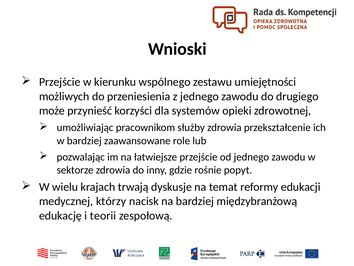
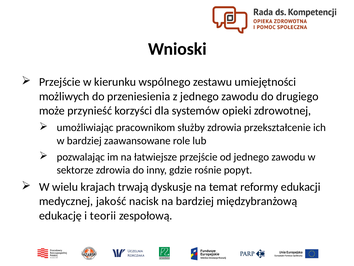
którzy: którzy -> jakość
